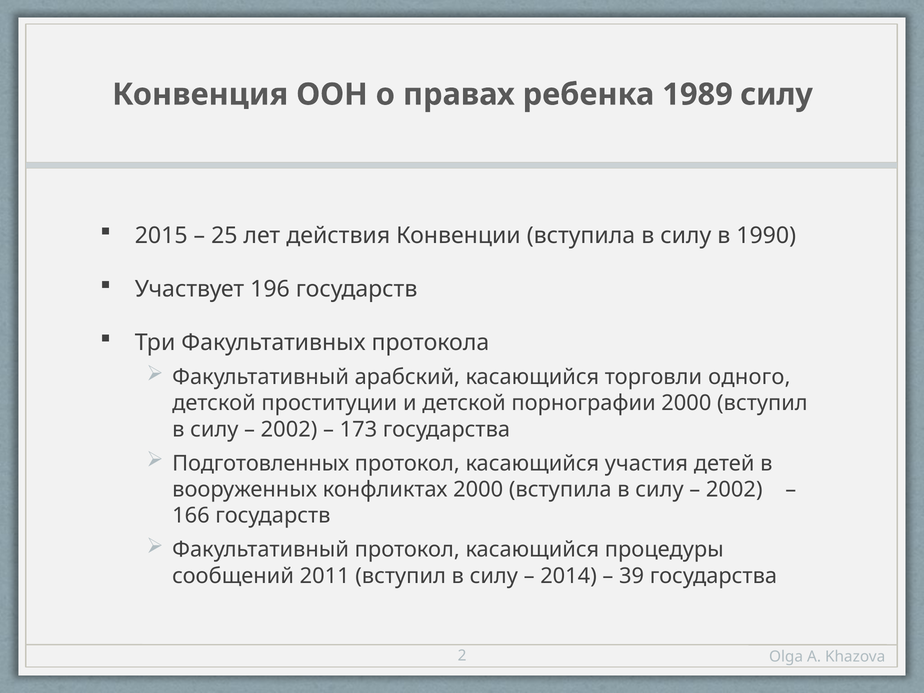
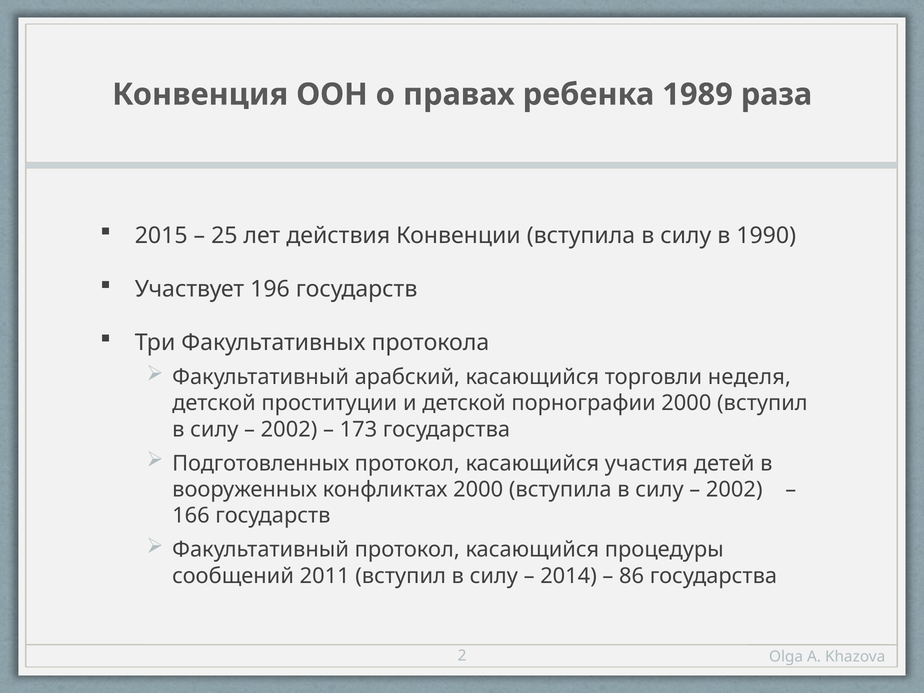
1989 силу: силу -> раза
одного: одного -> неделя
39: 39 -> 86
